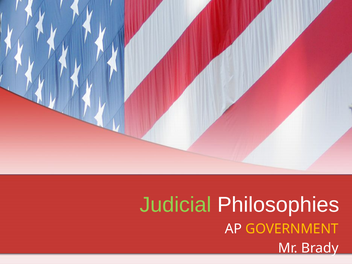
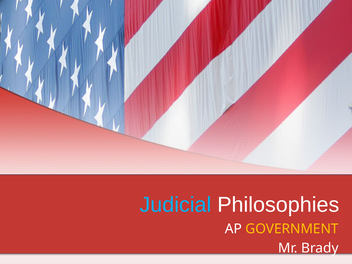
Judicial colour: light green -> light blue
